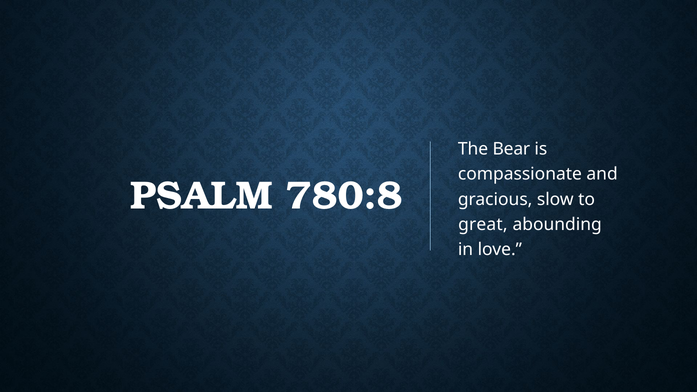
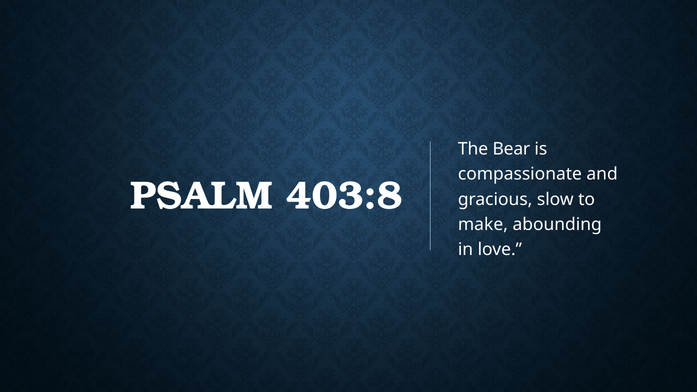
780:8: 780:8 -> 403:8
great: great -> make
